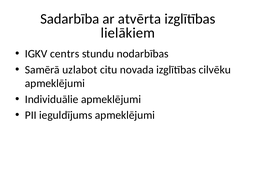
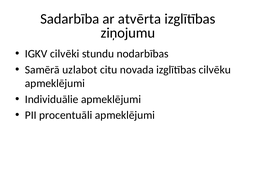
lielākiem: lielākiem -> ziņojumu
centrs: centrs -> cilvēki
ieguldījums: ieguldījums -> procentuāli
